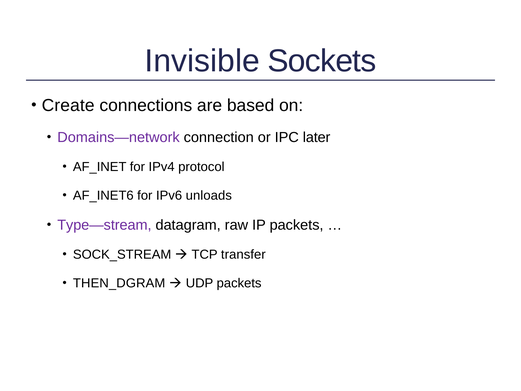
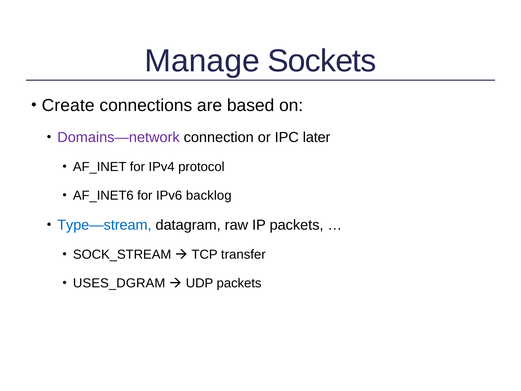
Invisible: Invisible -> Manage
unloads: unloads -> backlog
Type—stream colour: purple -> blue
THEN_DGRAM: THEN_DGRAM -> USES_DGRAM
